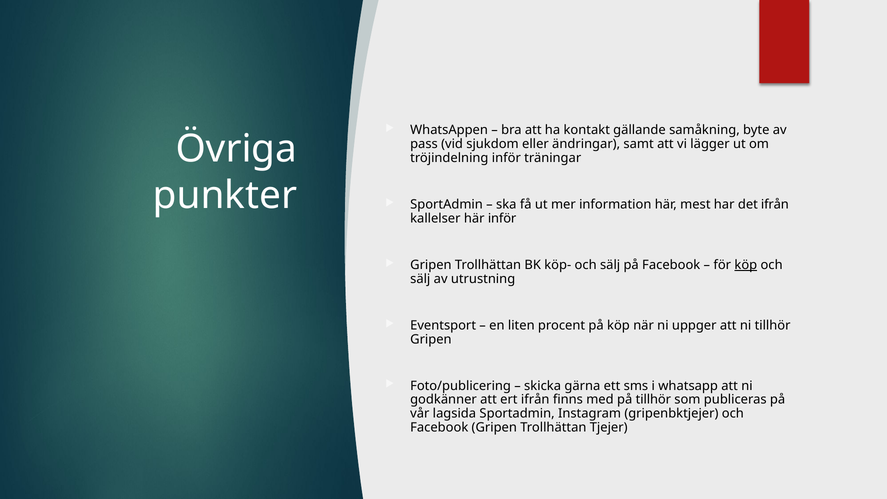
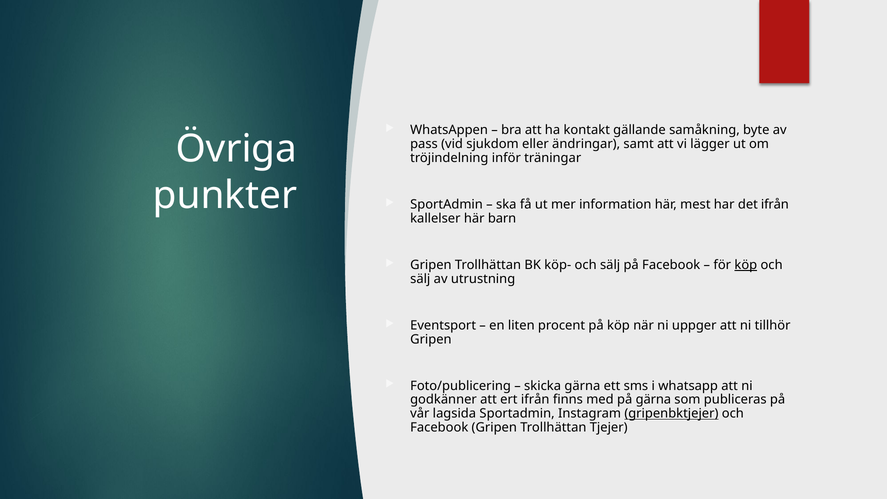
här inför: inför -> barn
på tillhör: tillhör -> gärna
gripenbktjejer underline: none -> present
